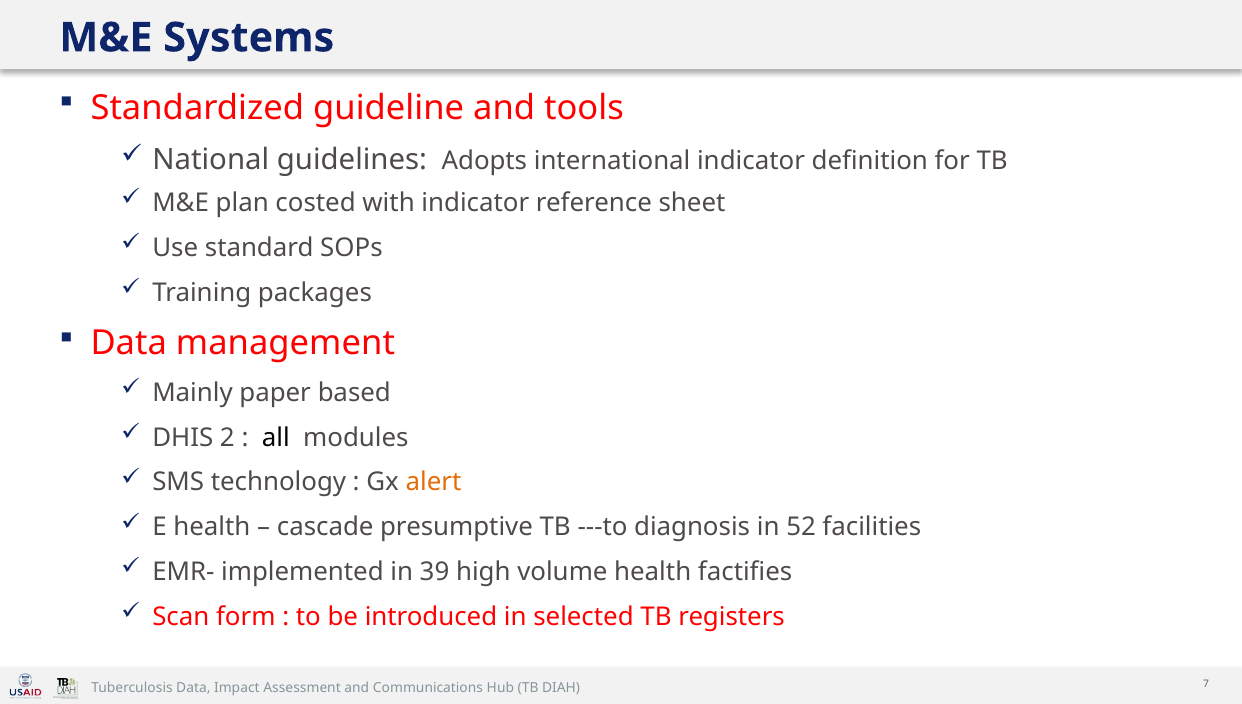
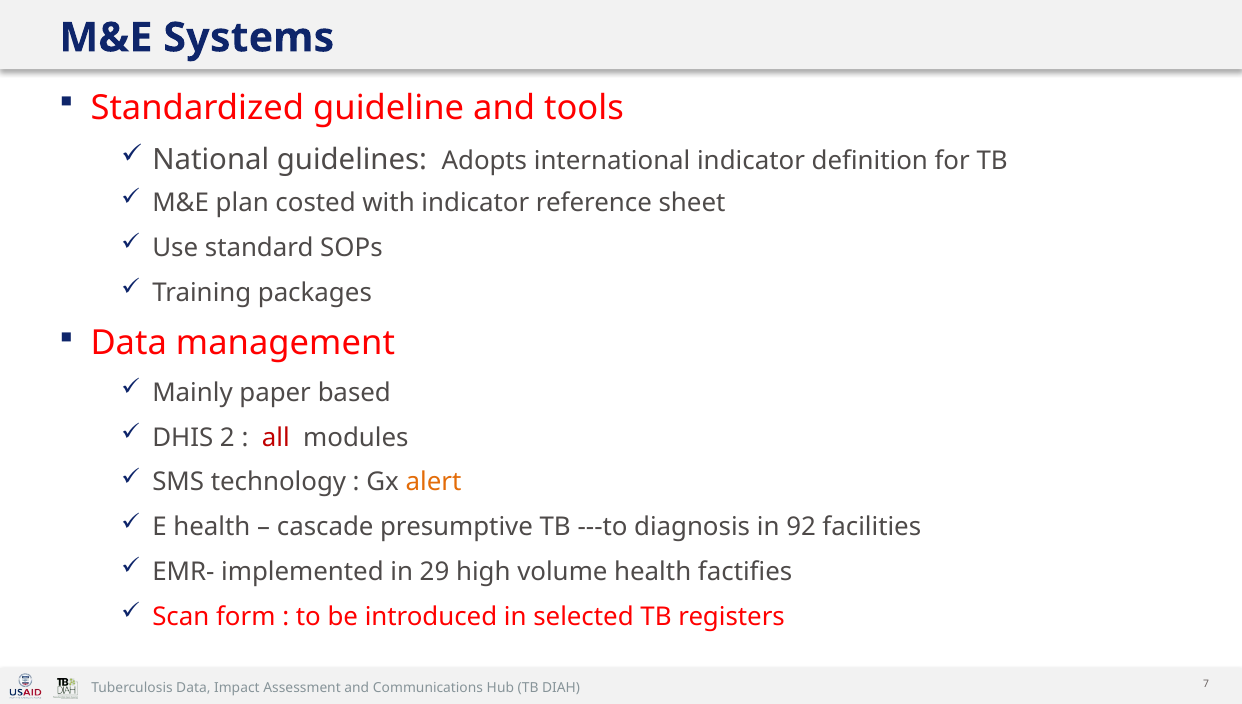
all colour: black -> red
52: 52 -> 92
39: 39 -> 29
